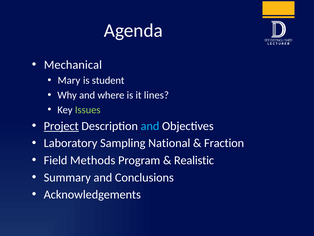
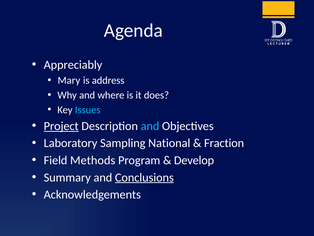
Mechanical: Mechanical -> Appreciably
student: student -> address
lines: lines -> does
Issues colour: light green -> light blue
Realistic: Realistic -> Develop
Conclusions underline: none -> present
